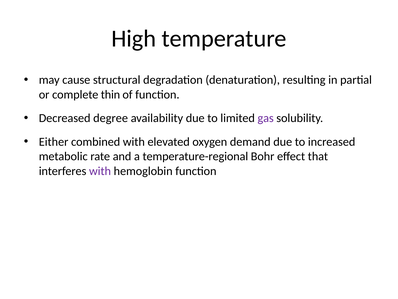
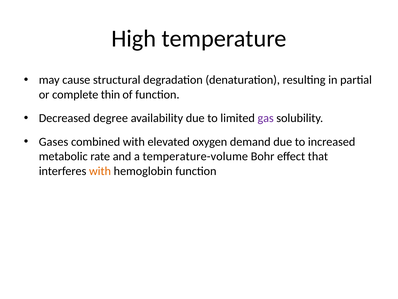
Either: Either -> Gases
temperature-regional: temperature-regional -> temperature-volume
with at (100, 171) colour: purple -> orange
